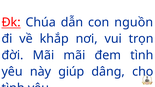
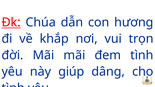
nguồn: nguồn -> hương
